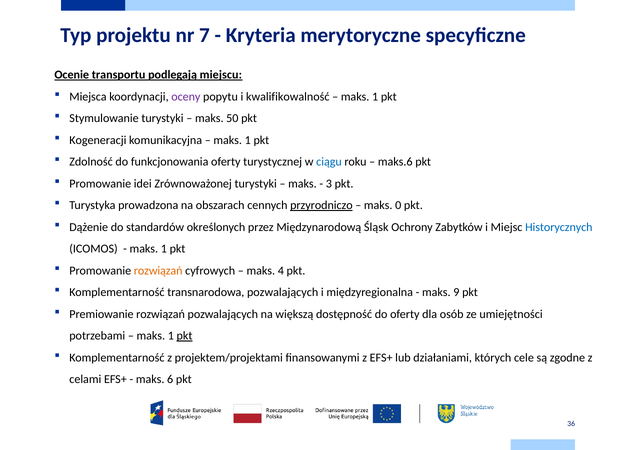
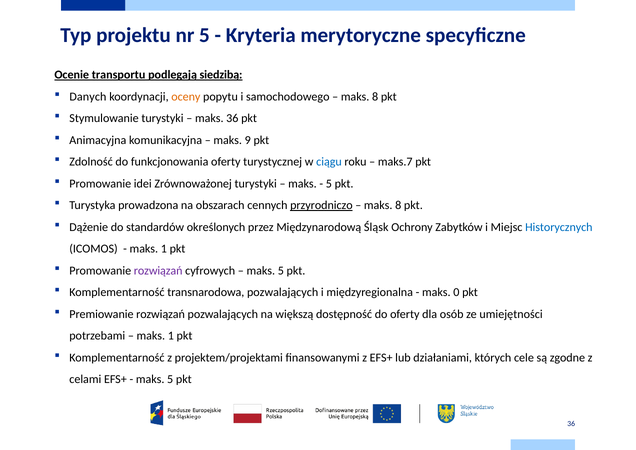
nr 7: 7 -> 5
miejscu: miejscu -> siedzibą
Miejsca: Miejsca -> Danych
oceny colour: purple -> orange
kwalifikowalność: kwalifikowalność -> samochodowego
1 at (375, 97): 1 -> 8
maks 50: 50 -> 36
Kogeneracji: Kogeneracji -> Animacyjna
1 at (248, 140): 1 -> 9
maks.6: maks.6 -> maks.7
3 at (329, 183): 3 -> 5
0 at (398, 205): 0 -> 8
rozwiązań at (158, 270) colour: orange -> purple
4 at (281, 270): 4 -> 5
9: 9 -> 0
pkt at (185, 336) underline: present -> none
6 at (170, 379): 6 -> 5
